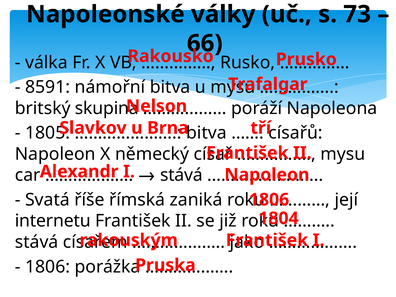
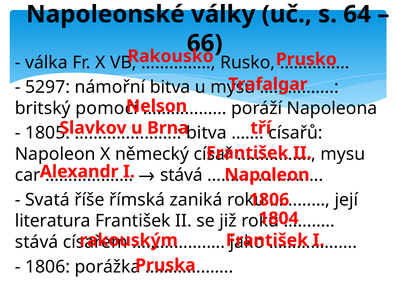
73: 73 -> 64
8591: 8591 -> 5297
skupina: skupina -> pomocí
internetu: internetu -> literatura
